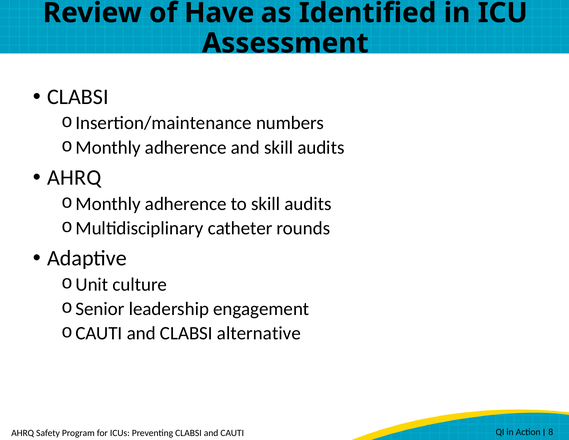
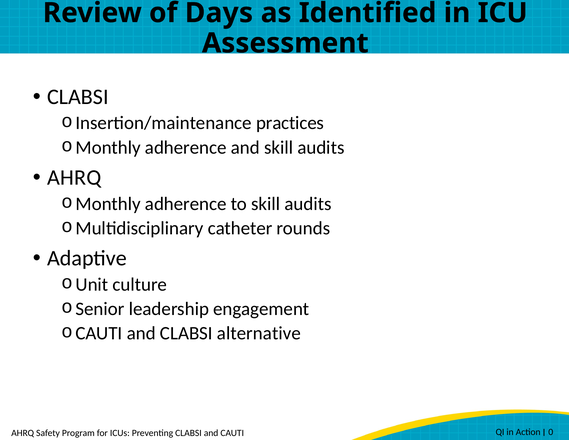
Have: Have -> Days
numbers: numbers -> practices
8: 8 -> 0
